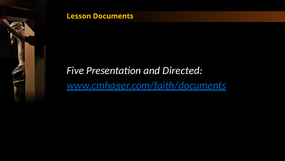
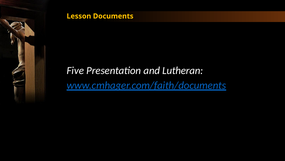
Directed: Directed -> Lutheran
